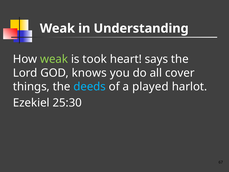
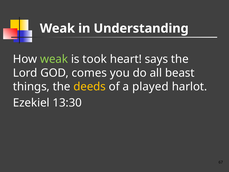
knows: knows -> comes
cover: cover -> beast
deeds colour: light blue -> yellow
25:30: 25:30 -> 13:30
